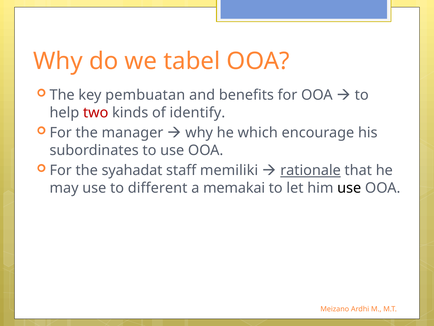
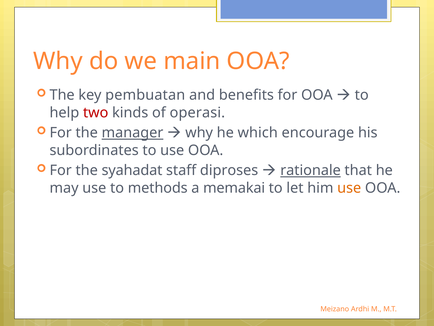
tabel: tabel -> main
identify: identify -> operasi
manager underline: none -> present
memiliki: memiliki -> diproses
different: different -> methods
use at (349, 188) colour: black -> orange
